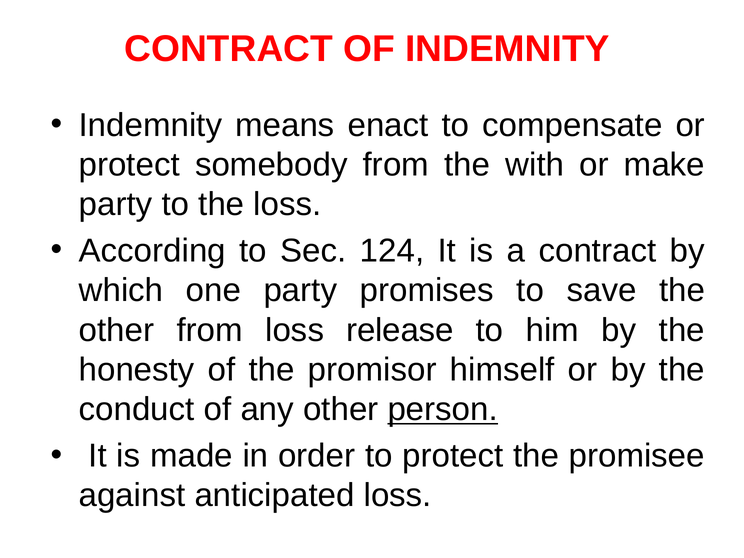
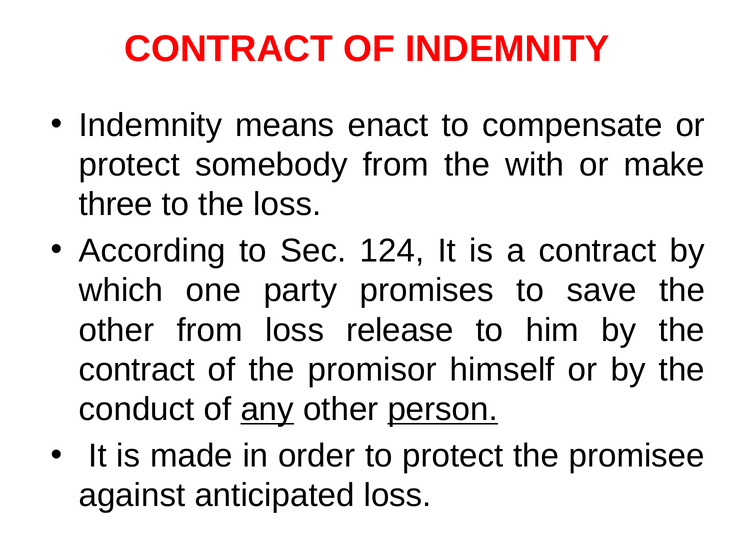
party at (116, 204): party -> three
honesty at (137, 370): honesty -> contract
any underline: none -> present
